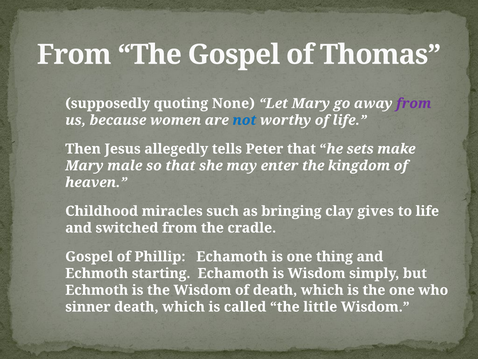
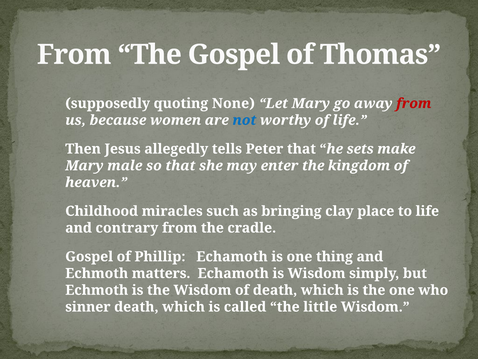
from at (414, 103) colour: purple -> red
gives: gives -> place
switched: switched -> contrary
starting: starting -> matters
